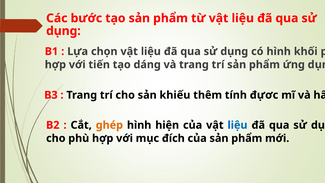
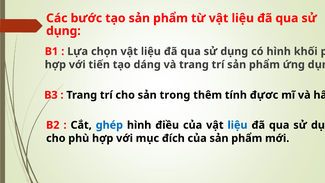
khiếu: khiếu -> trong
ghép colour: orange -> blue
hiện: hiện -> điều
